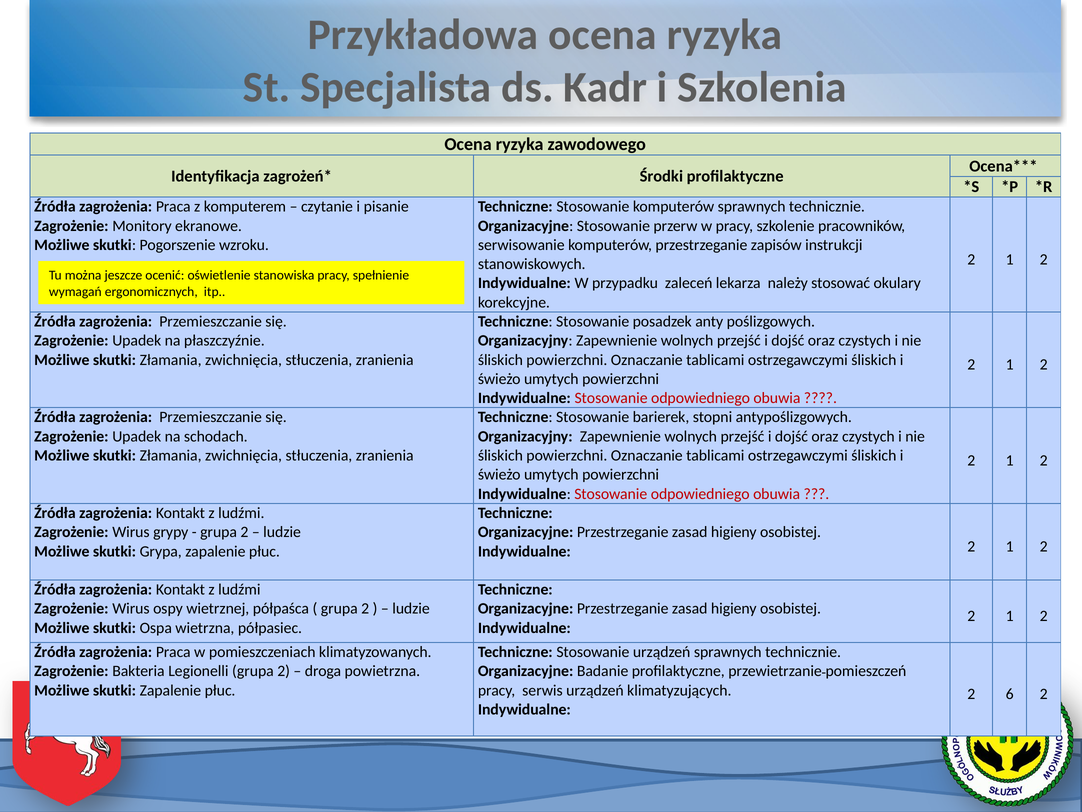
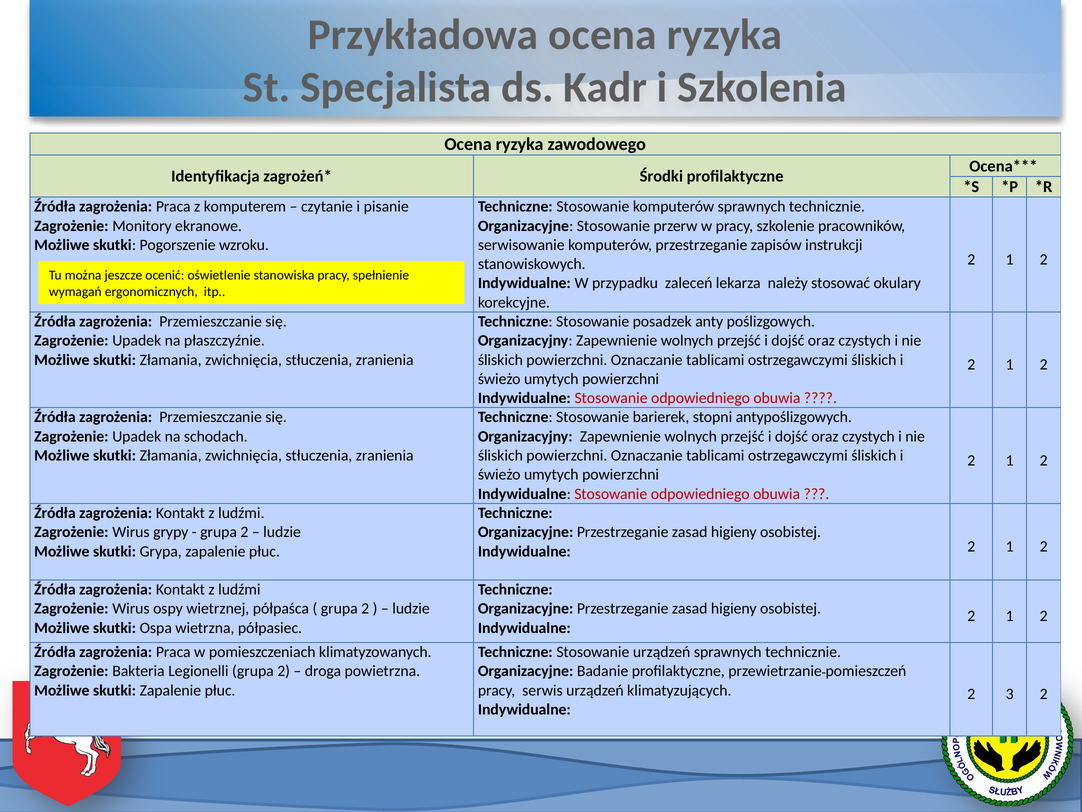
6: 6 -> 3
